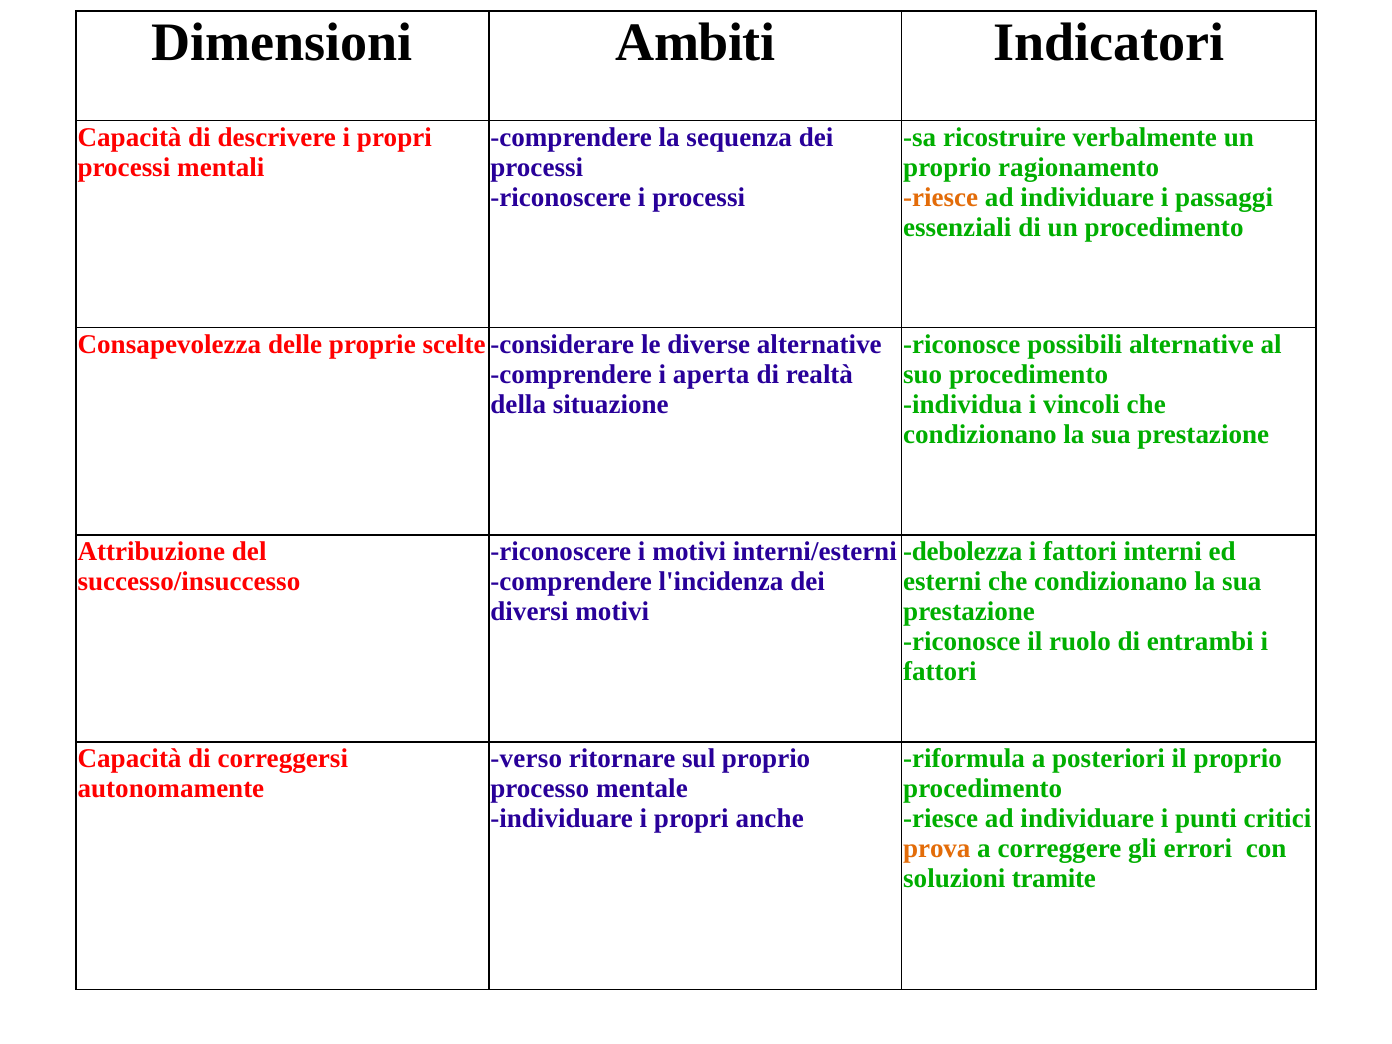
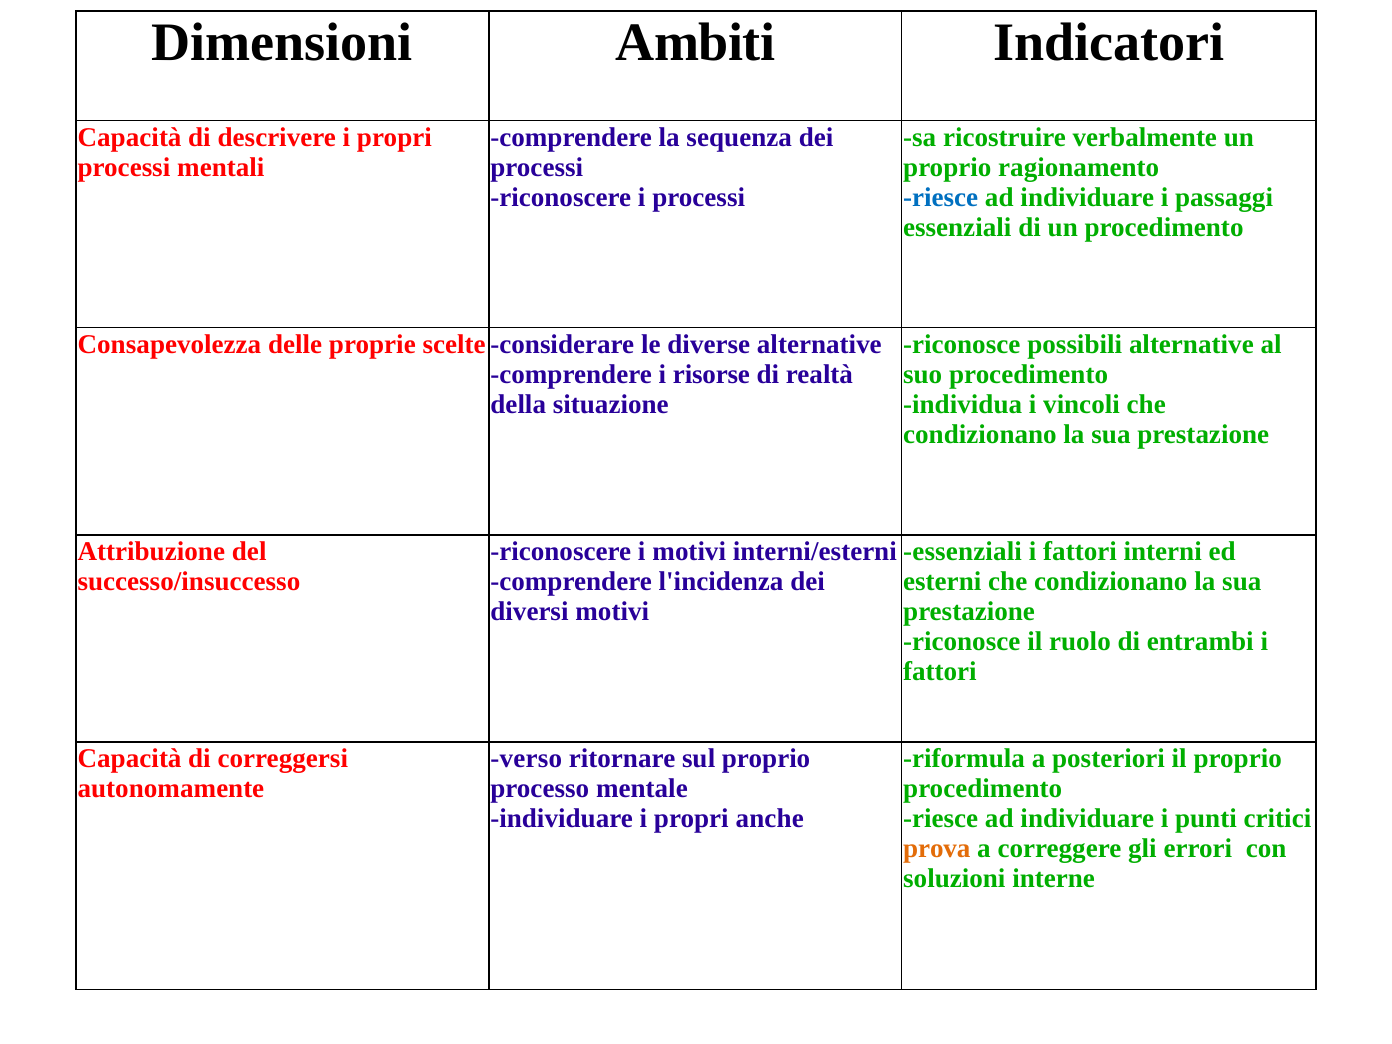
riesce at (941, 197) colour: orange -> blue
aperta: aperta -> risorse
debolezza at (963, 551): debolezza -> essenziali
tramite: tramite -> interne
